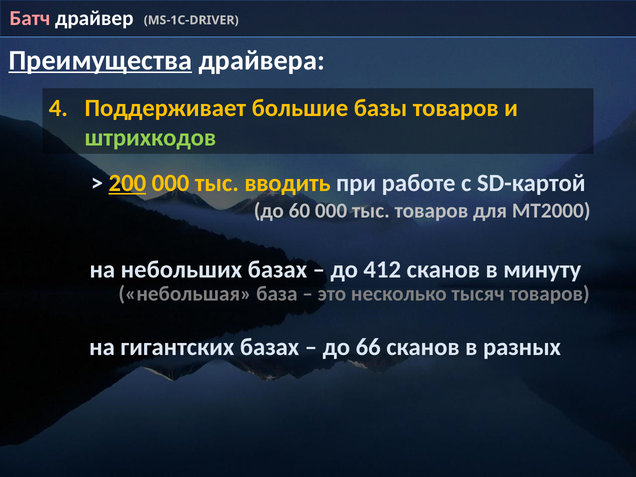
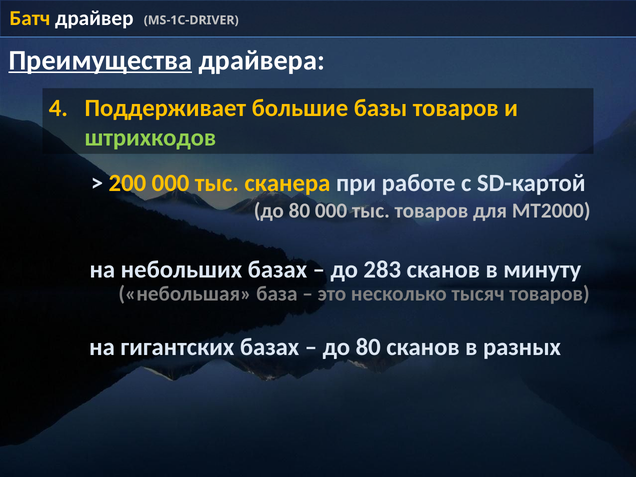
Батч colour: pink -> yellow
200 underline: present -> none
вводить: вводить -> сканера
60 at (299, 211): 60 -> 80
412: 412 -> 283
66 at (368, 347): 66 -> 80
